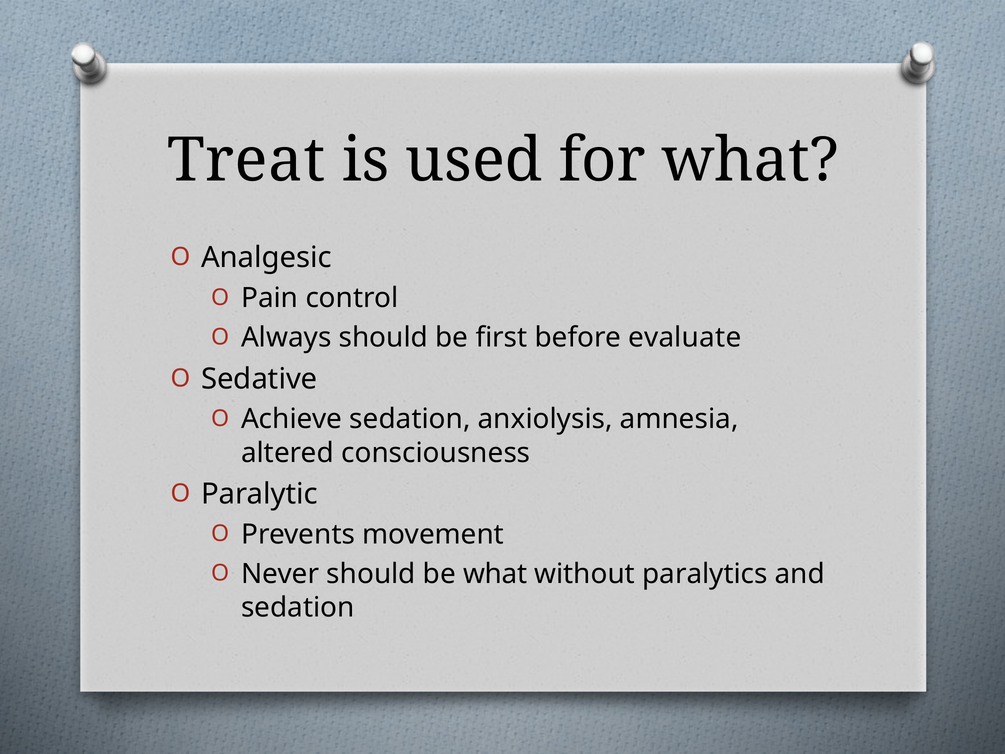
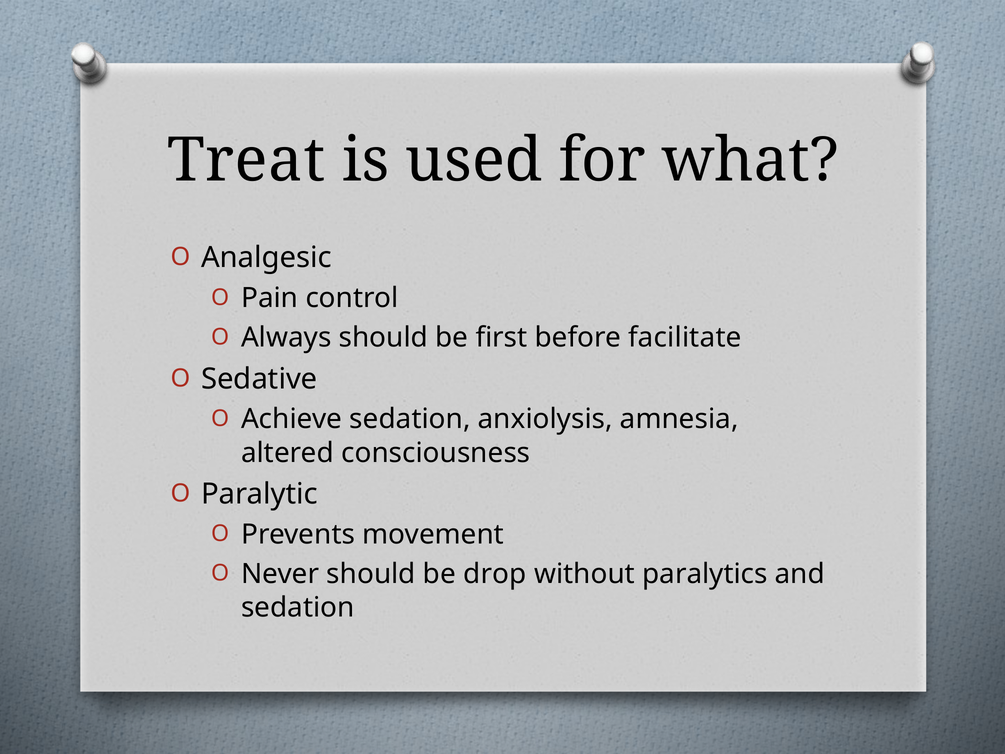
evaluate: evaluate -> facilitate
be what: what -> drop
